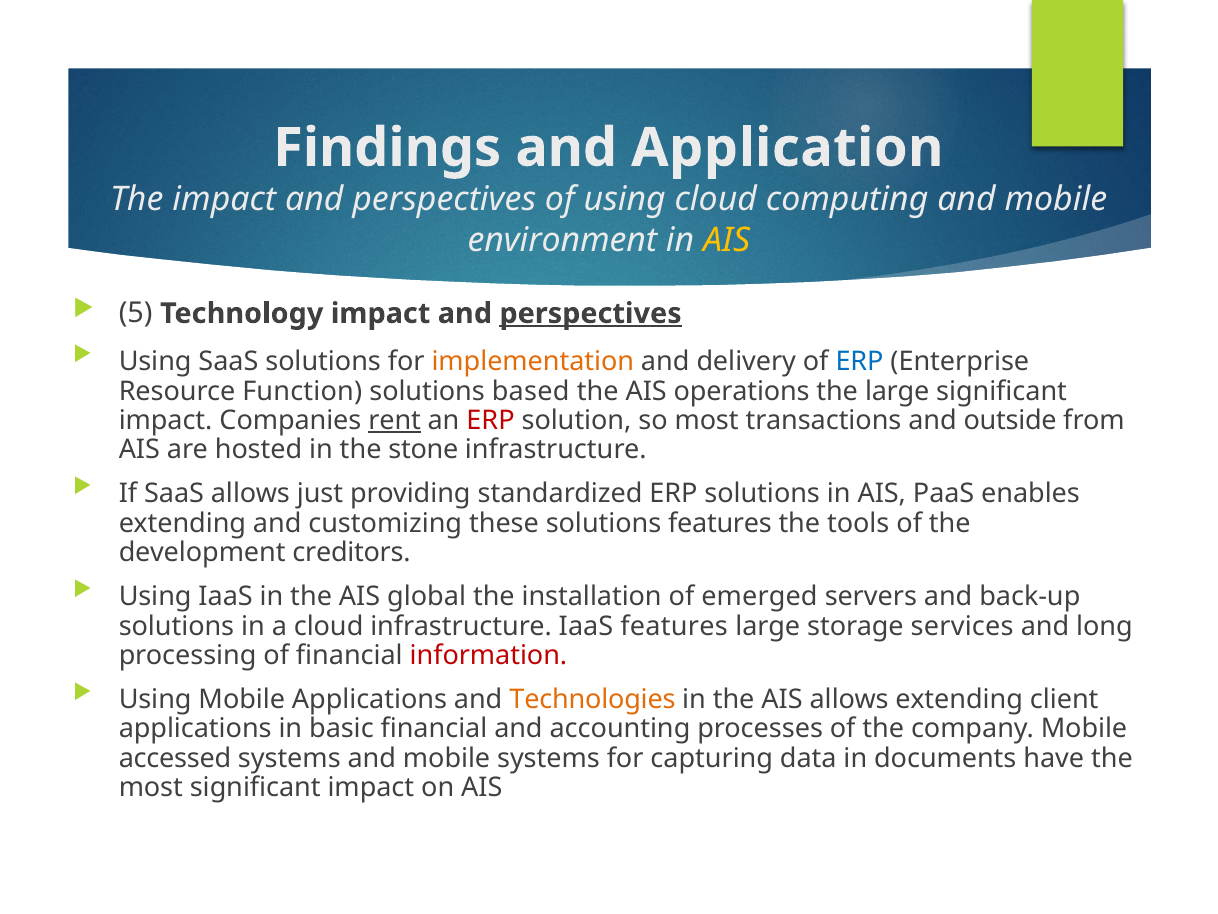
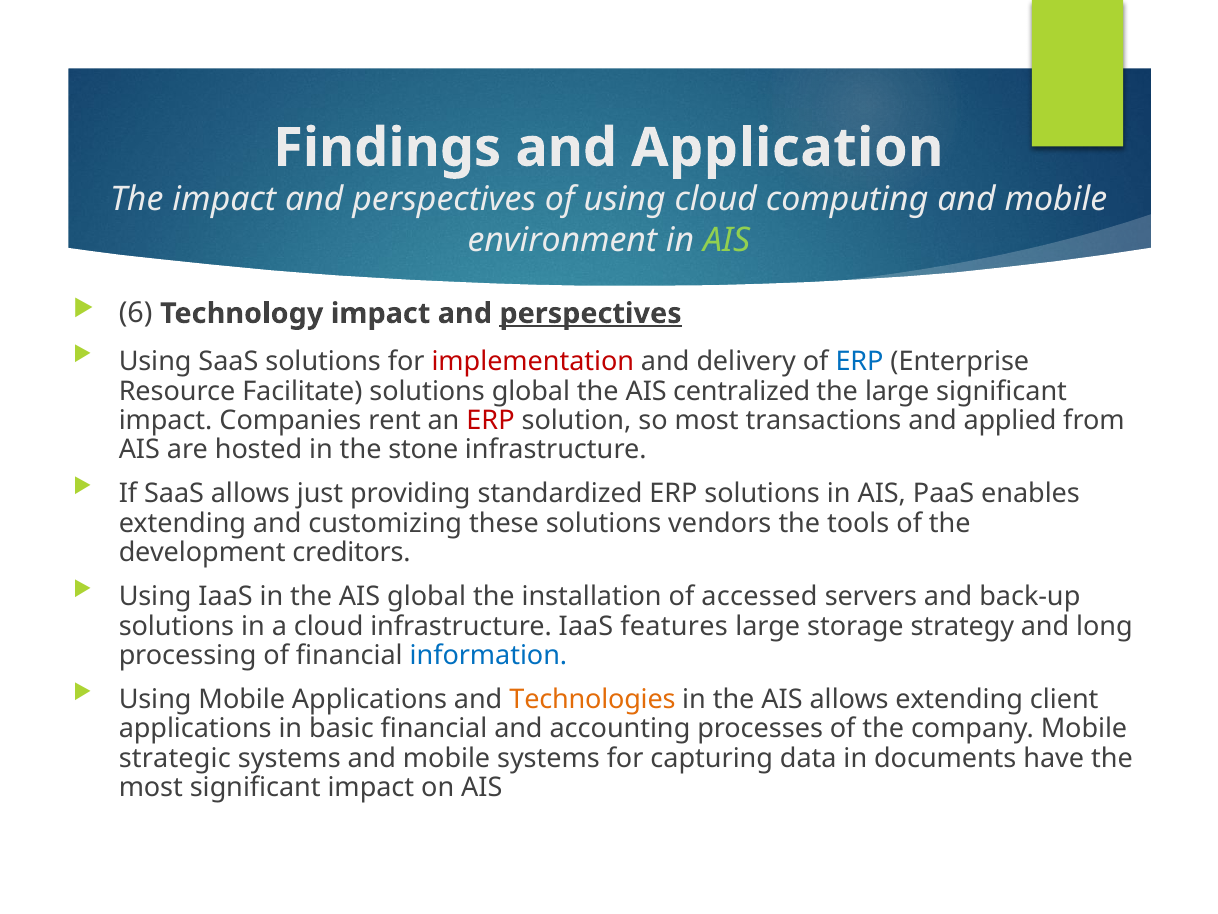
AIS at (727, 240) colour: yellow -> light green
5: 5 -> 6
implementation colour: orange -> red
Function: Function -> Facilitate
solutions based: based -> global
operations: operations -> centralized
rent underline: present -> none
outside: outside -> applied
solutions features: features -> vendors
emerged: emerged -> accessed
services: services -> strategy
information colour: red -> blue
accessed: accessed -> strategic
